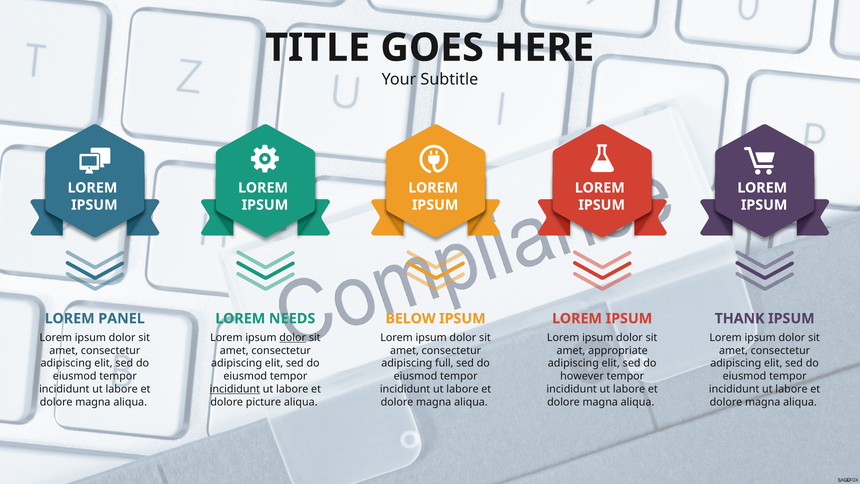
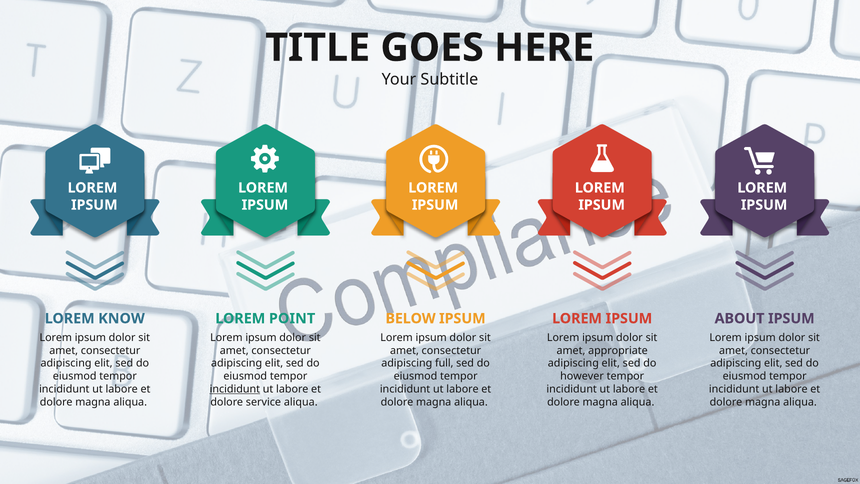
PANEL: PANEL -> KNOW
NEEDS: NEEDS -> POINT
THANK: THANK -> ABOUT
dolor at (293, 337) underline: present -> none
picture: picture -> service
